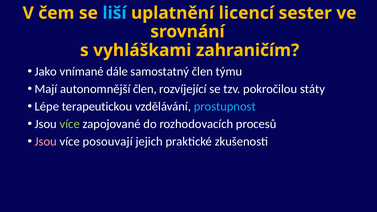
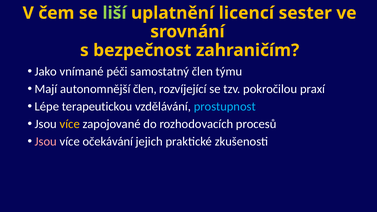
liší colour: light blue -> light green
vyhláškami: vyhláškami -> bezpečnost
dále: dále -> péči
státy: státy -> praxí
více at (70, 124) colour: light green -> yellow
posouvají: posouvají -> očekávání
